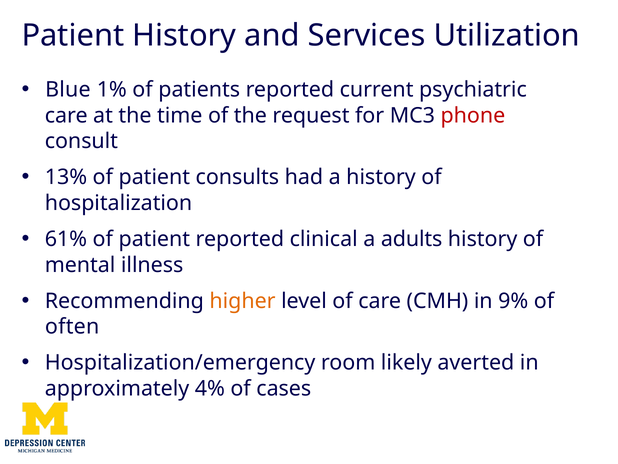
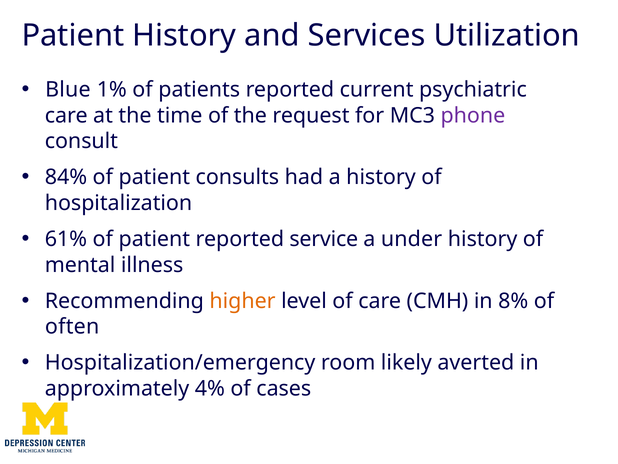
phone colour: red -> purple
13%: 13% -> 84%
clinical: clinical -> service
adults: adults -> under
9%: 9% -> 8%
